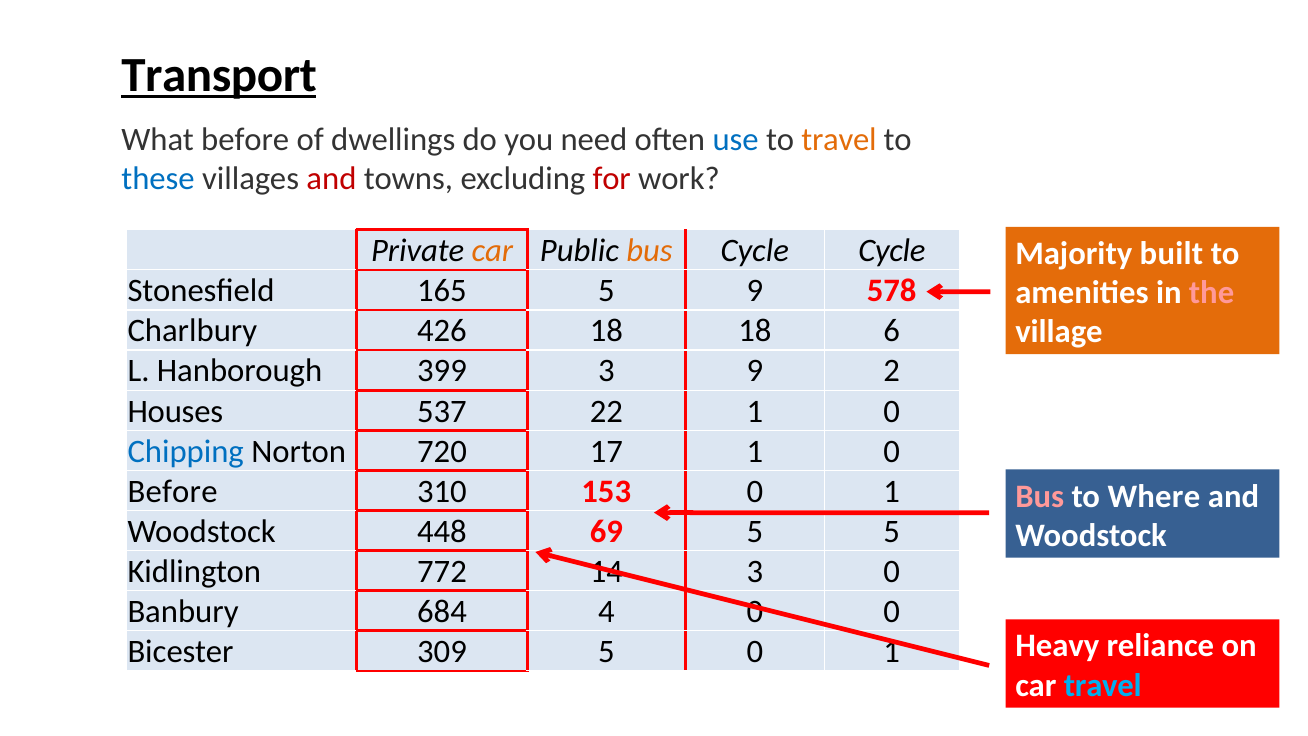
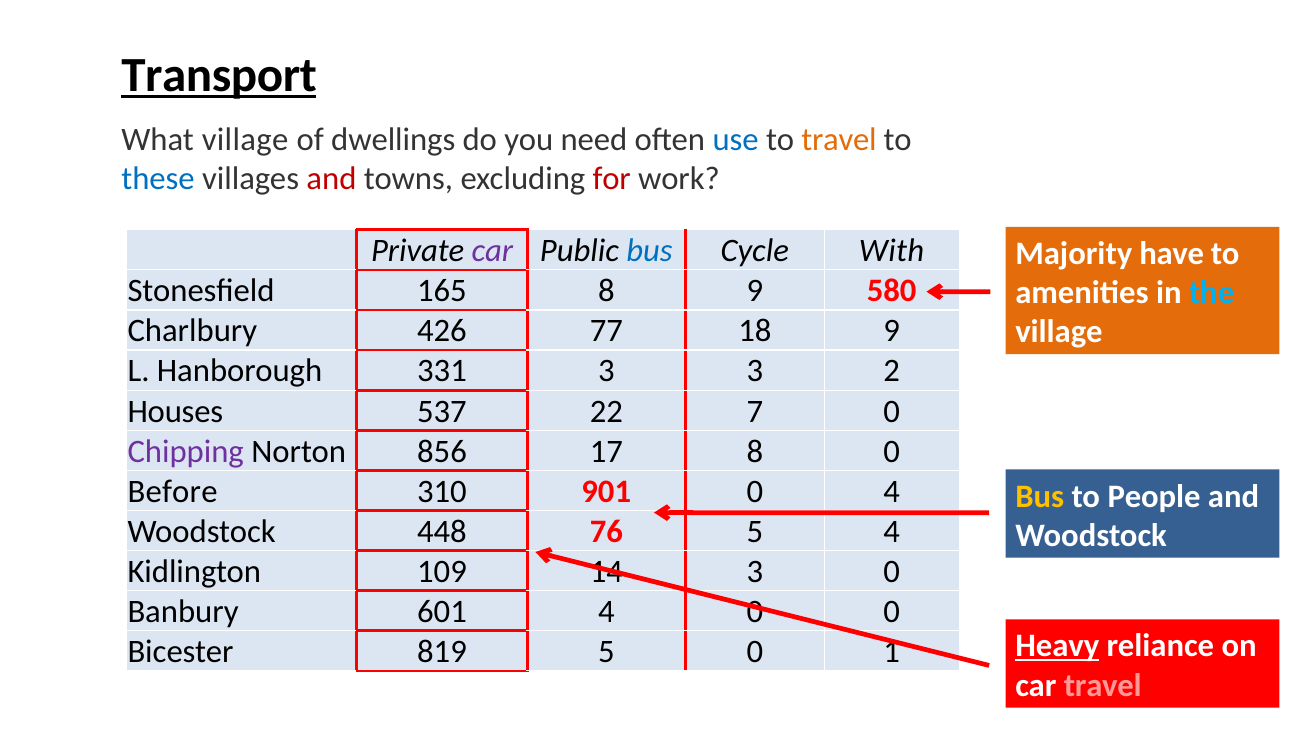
What before: before -> village
car at (492, 251) colour: orange -> purple
bus at (649, 251) colour: orange -> blue
Cycle Cycle: Cycle -> With
built: built -> have
165 5: 5 -> 8
578: 578 -> 580
the colour: pink -> light blue
426 18: 18 -> 77
18 6: 6 -> 9
399: 399 -> 331
3 9: 9 -> 3
22 1: 1 -> 7
Chipping colour: blue -> purple
720: 720 -> 856
17 1: 1 -> 8
153: 153 -> 901
1 at (892, 491): 1 -> 4
Bus at (1040, 496) colour: pink -> yellow
Where: Where -> People
69: 69 -> 76
5 5: 5 -> 4
772: 772 -> 109
684: 684 -> 601
Heavy underline: none -> present
309: 309 -> 819
travel at (1103, 685) colour: light blue -> pink
